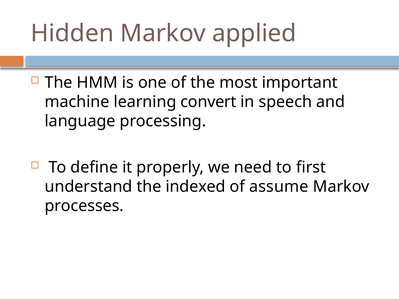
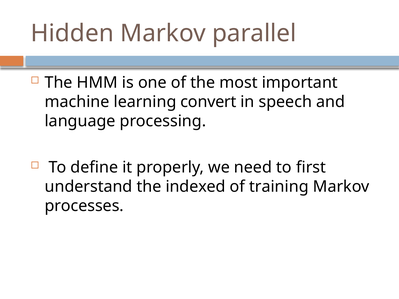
applied: applied -> parallel
assume: assume -> training
